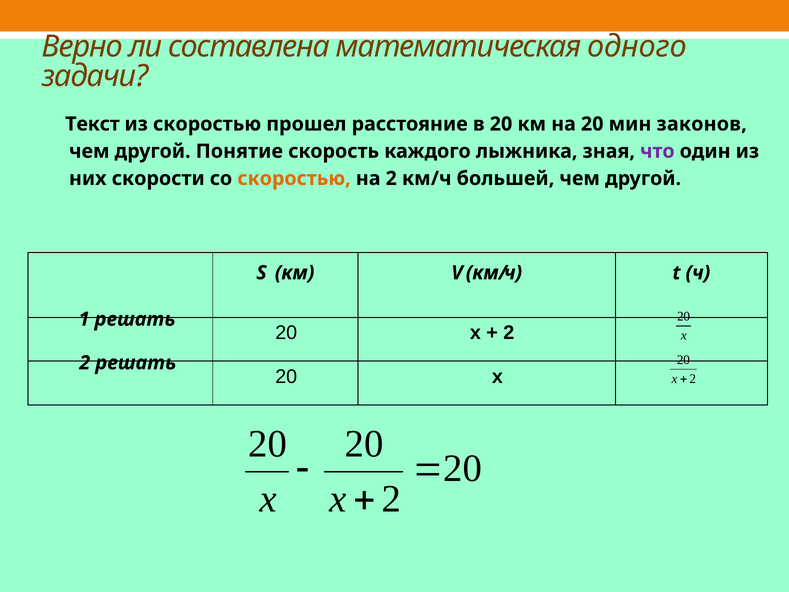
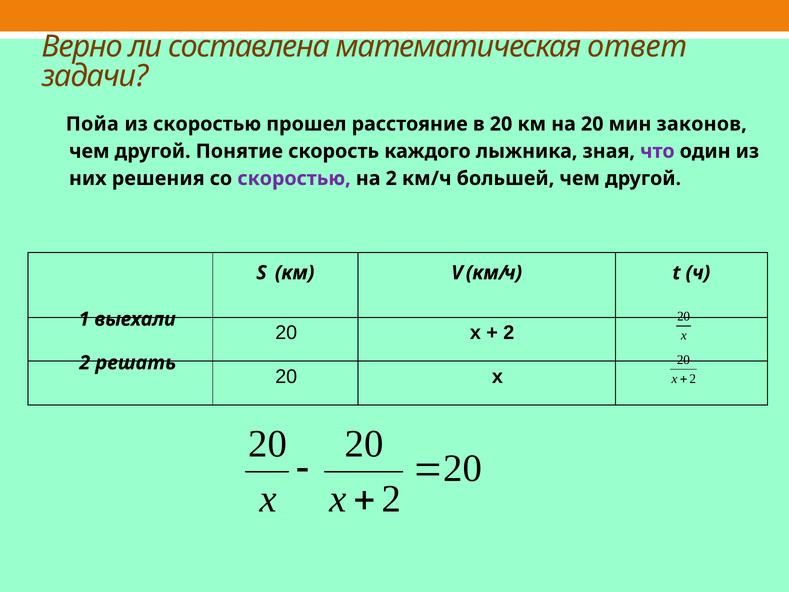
одного: одного -> ответ
Текст: Текст -> Пойа
скорости: скорости -> решения
скоростью at (294, 178) colour: orange -> purple
1 решать: решать -> выехали
